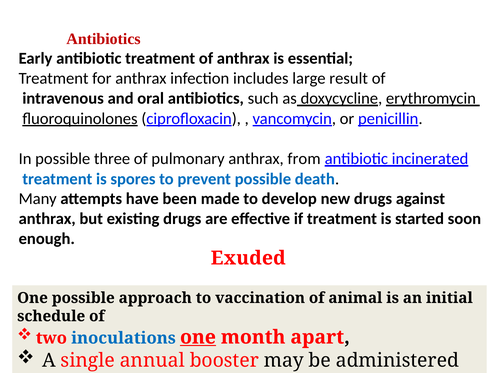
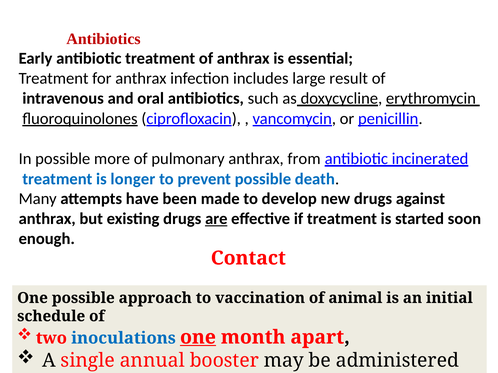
three: three -> more
spores: spores -> longer
are underline: none -> present
Exuded: Exuded -> Contact
